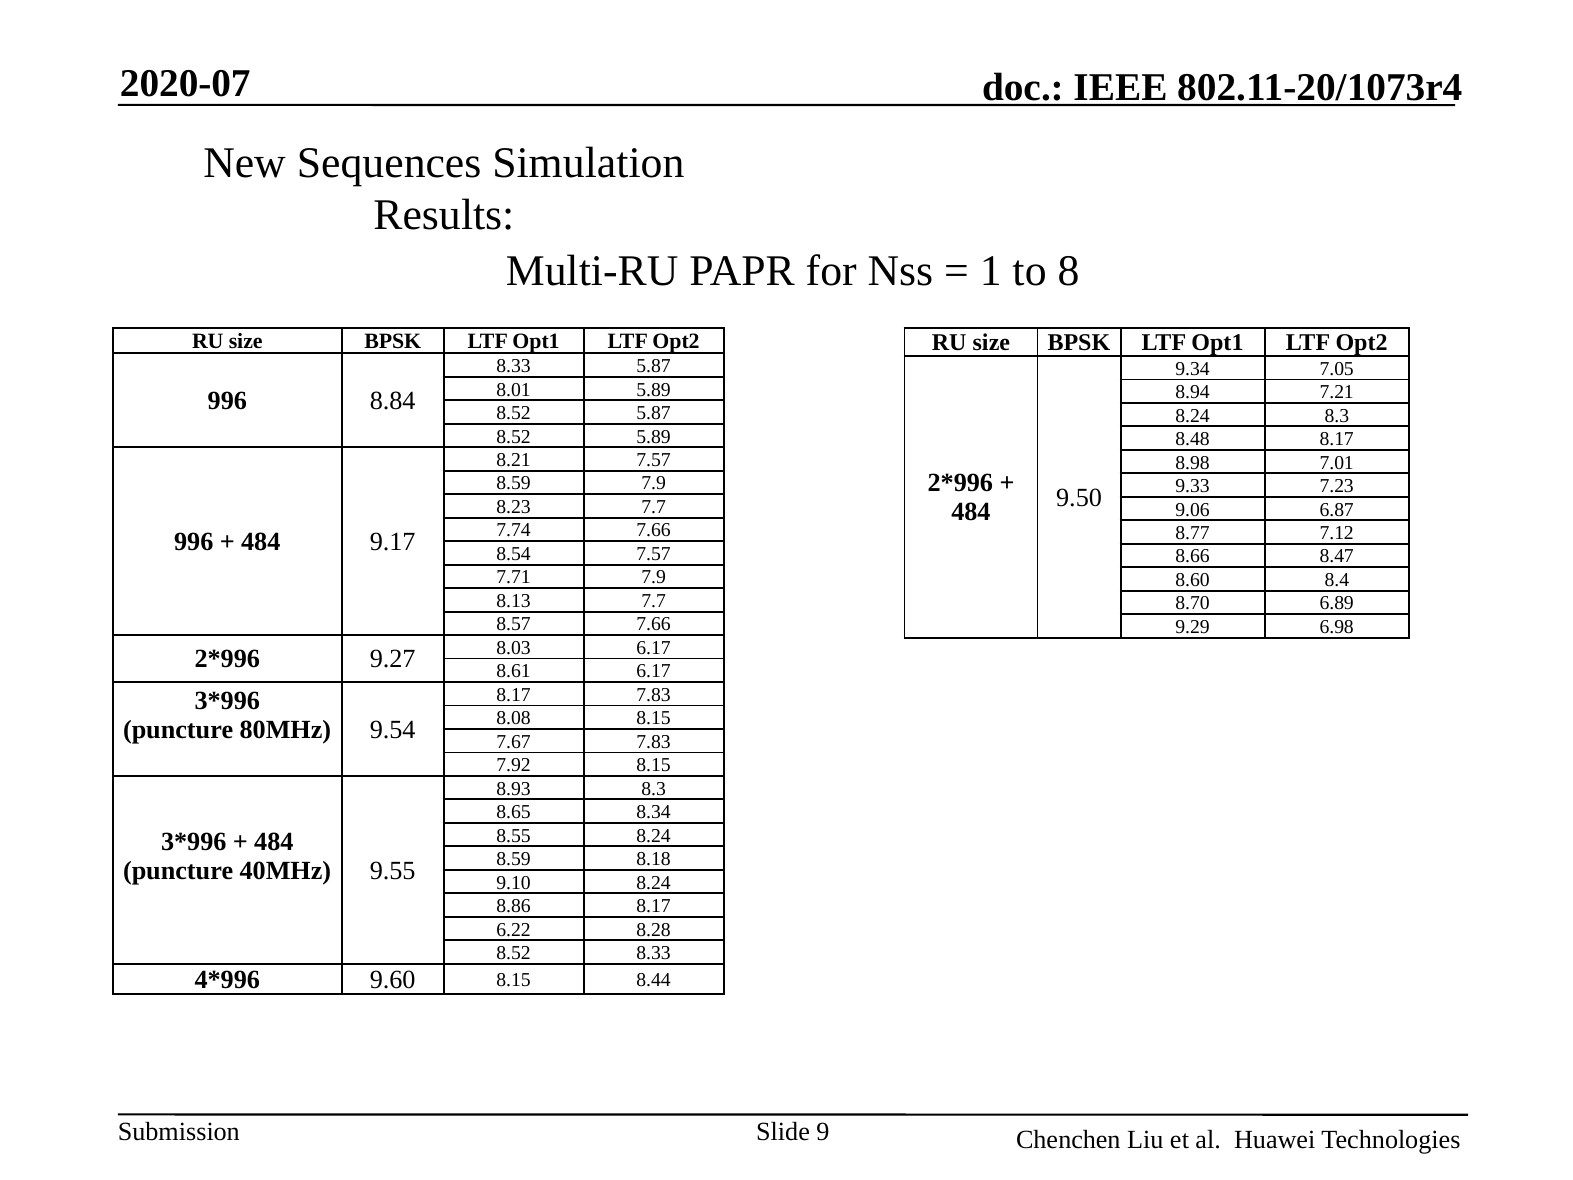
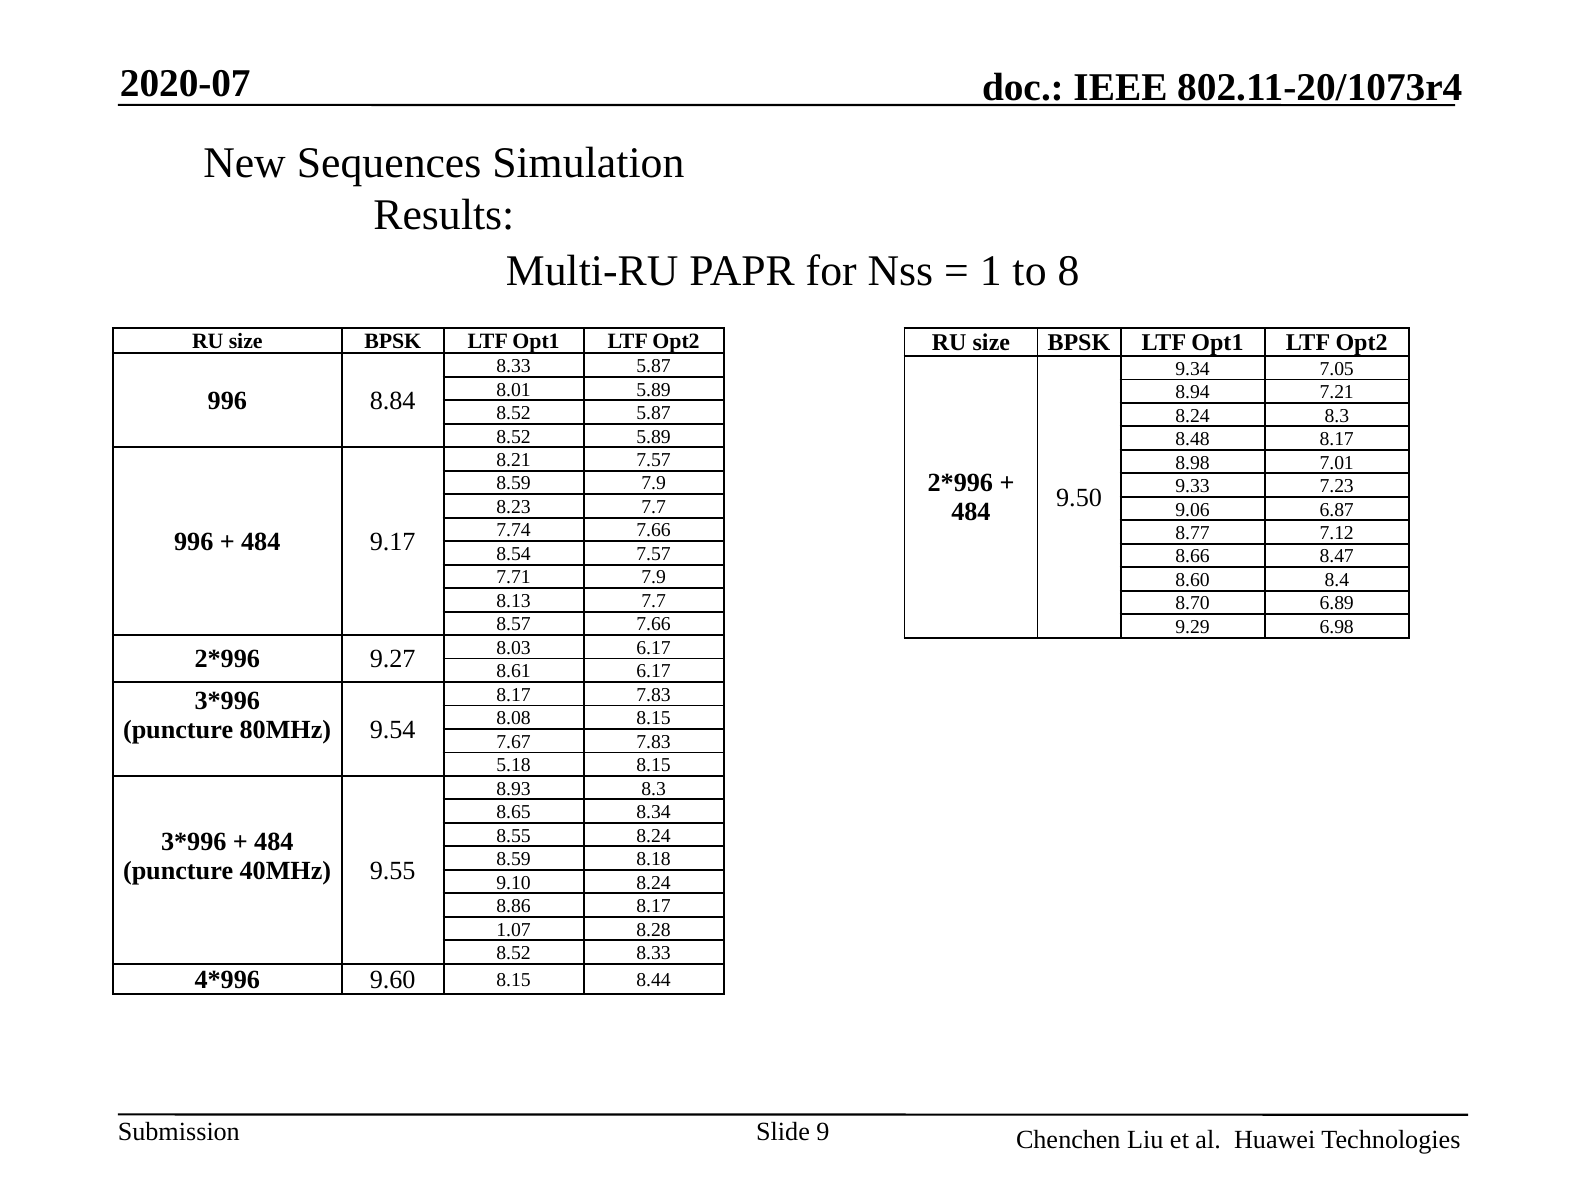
7.92: 7.92 -> 5.18
6.22: 6.22 -> 1.07
